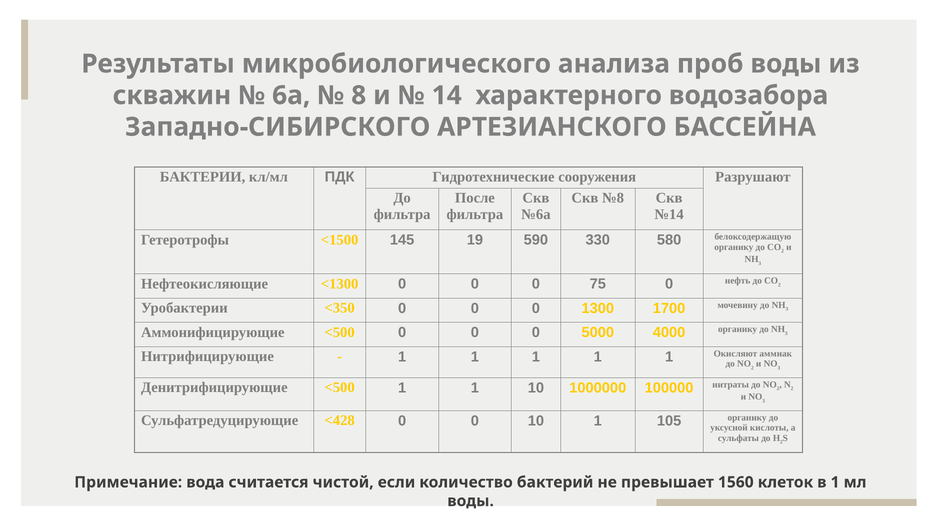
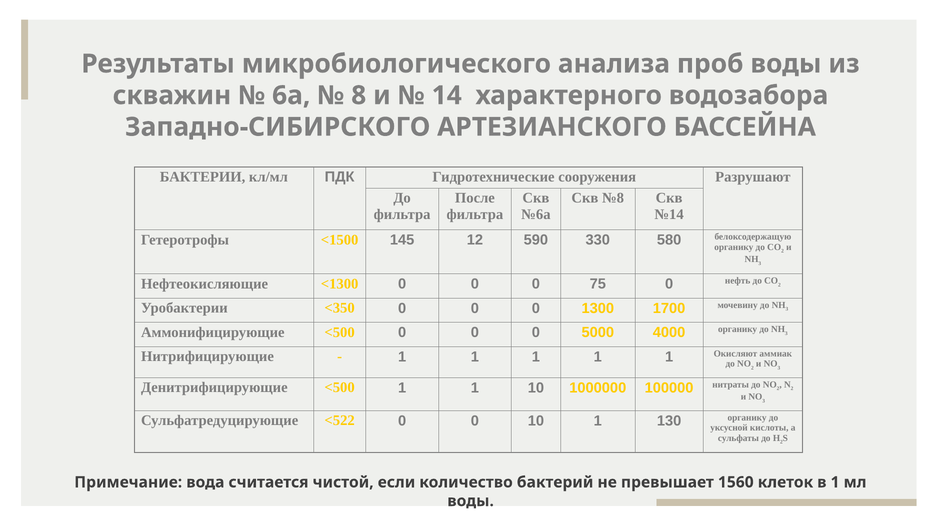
19: 19 -> 12
<428: <428 -> <522
105: 105 -> 130
